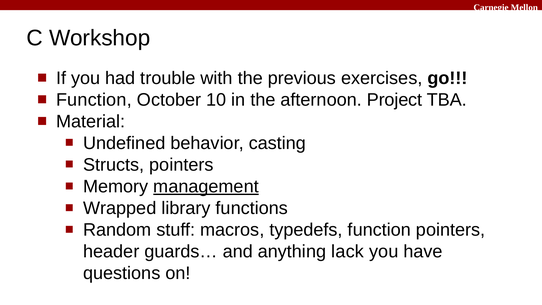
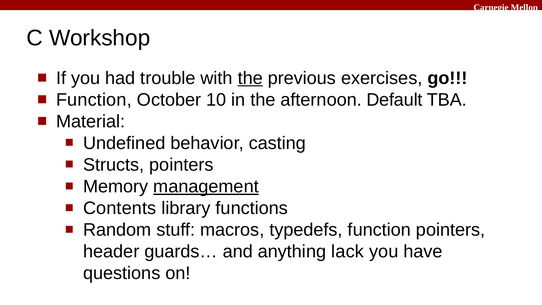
the at (250, 78) underline: none -> present
Project: Project -> Default
Wrapped: Wrapped -> Contents
